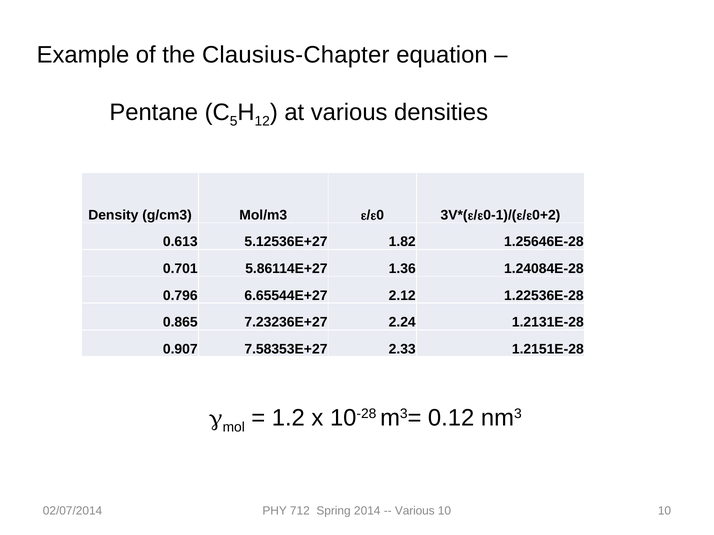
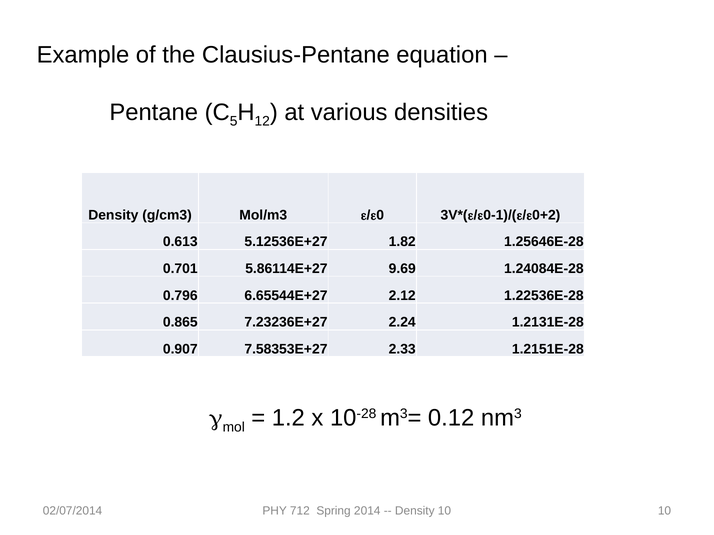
Clausius-Chapter: Clausius-Chapter -> Clausius-Pentane
1.36: 1.36 -> 9.69
Various at (415, 511): Various -> Density
